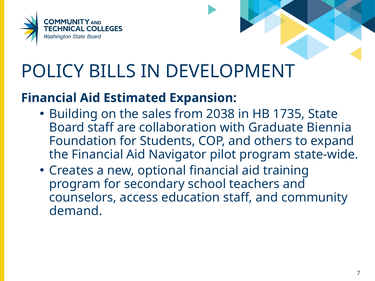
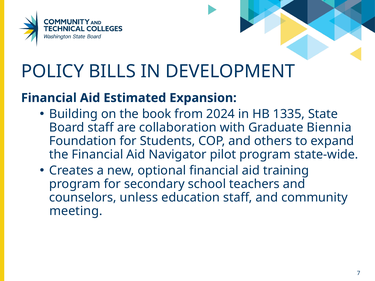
sales: sales -> book
2038: 2038 -> 2024
1735: 1735 -> 1335
access: access -> unless
demand: demand -> meeting
